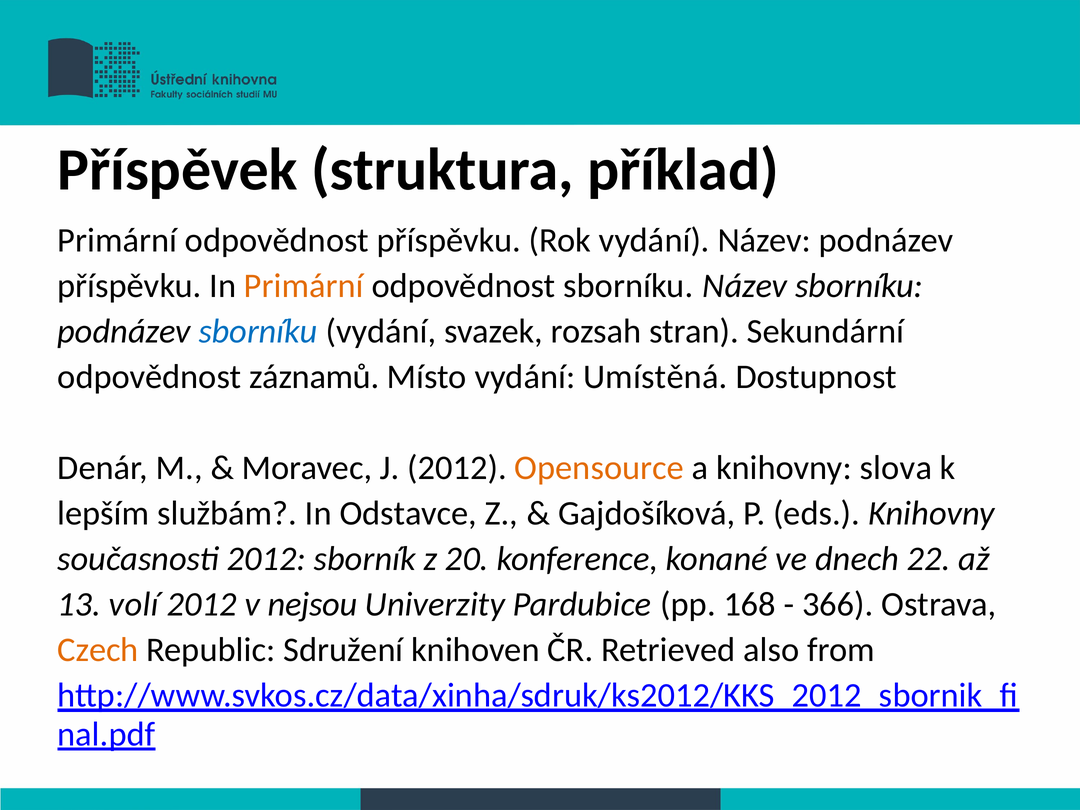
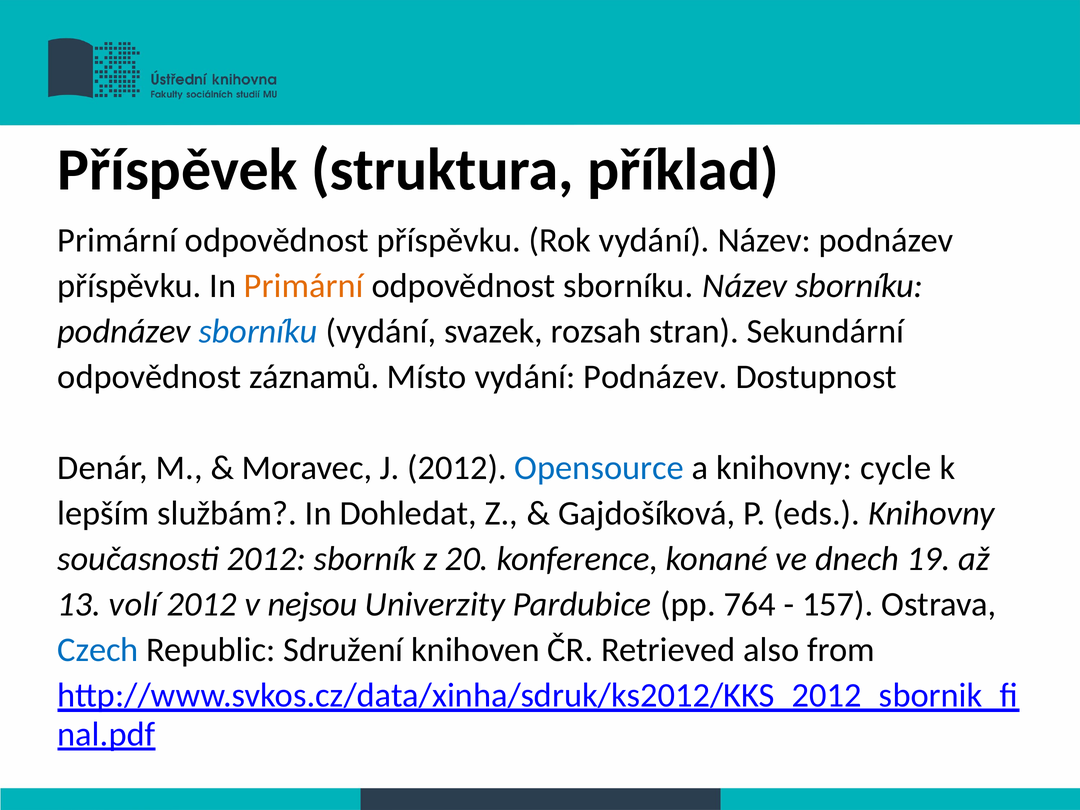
vydání Umístěná: Umístěná -> Podnázev
Opensource colour: orange -> blue
slova: slova -> cycle
Odstavce: Odstavce -> Dohledat
22: 22 -> 19
168: 168 -> 764
366: 366 -> 157
Czech colour: orange -> blue
